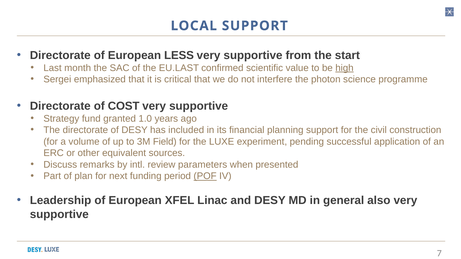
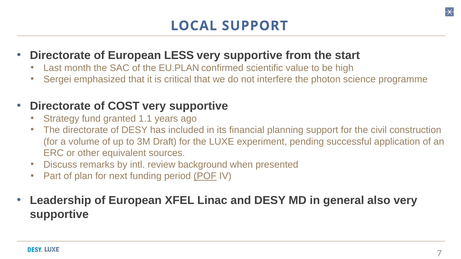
EU.LAST: EU.LAST -> EU.PLAN
high underline: present -> none
1.0: 1.0 -> 1.1
Field: Field -> Draft
parameters: parameters -> background
